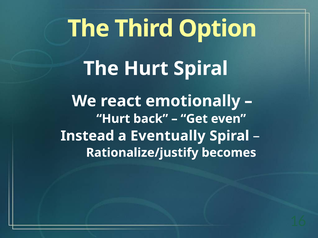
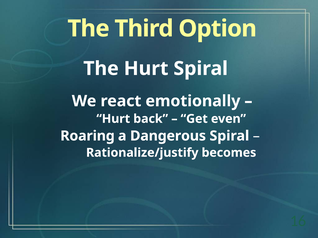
Instead: Instead -> Roaring
Eventually: Eventually -> Dangerous
